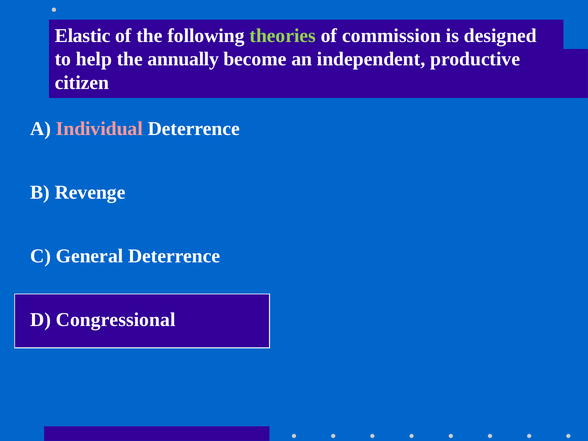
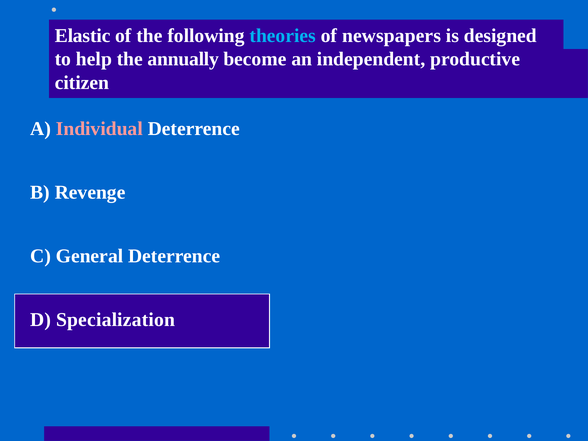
theories colour: light green -> light blue
commission: commission -> newspapers
Congressional: Congressional -> Specialization
